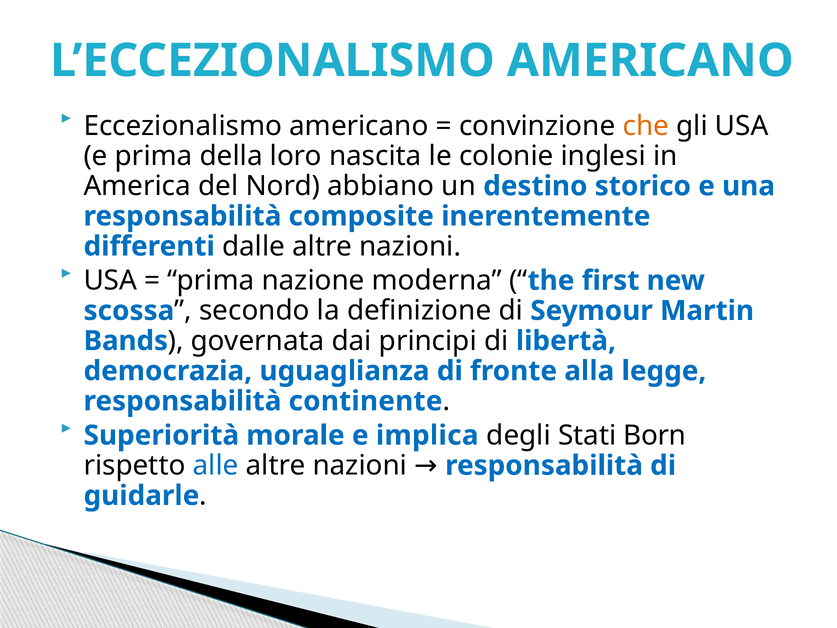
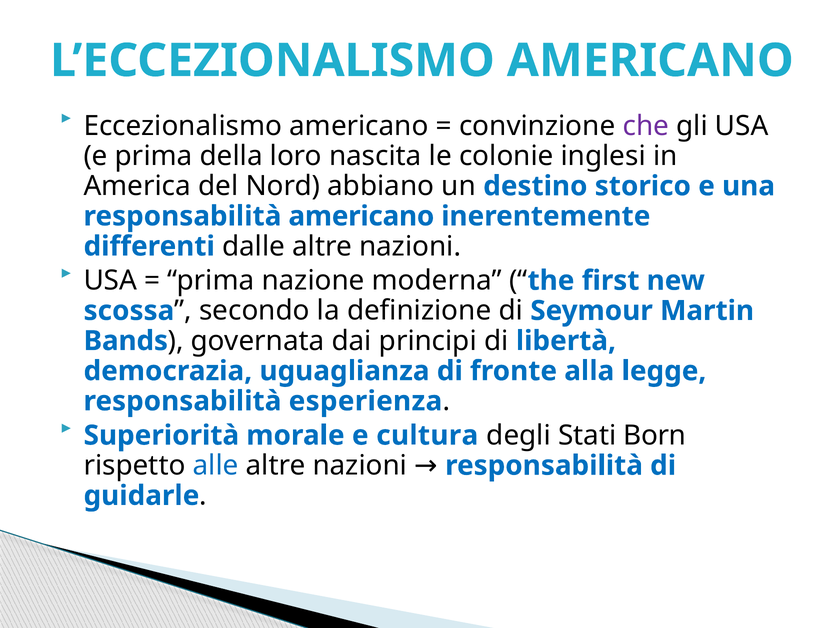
che colour: orange -> purple
responsabilità composite: composite -> americano
continente: continente -> esperienza
implica: implica -> cultura
